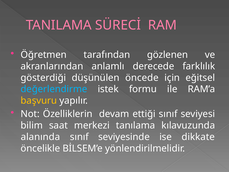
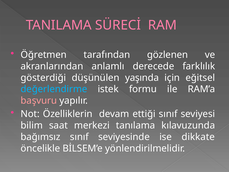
öncede: öncede -> yaşında
başvuru colour: yellow -> pink
alanında: alanında -> bağımsız
